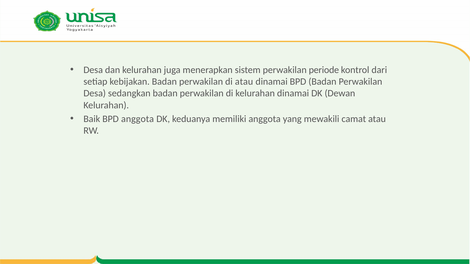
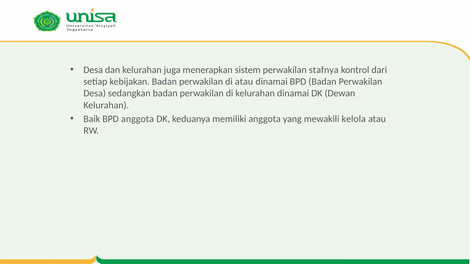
periode: periode -> stafnya
camat: camat -> kelola
